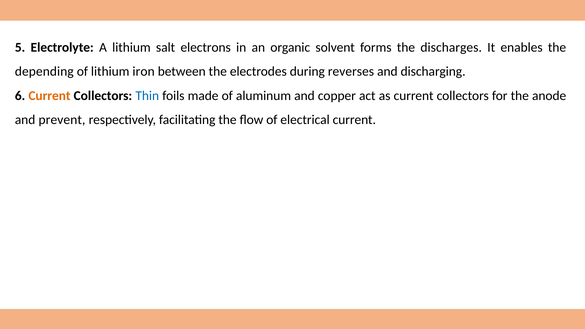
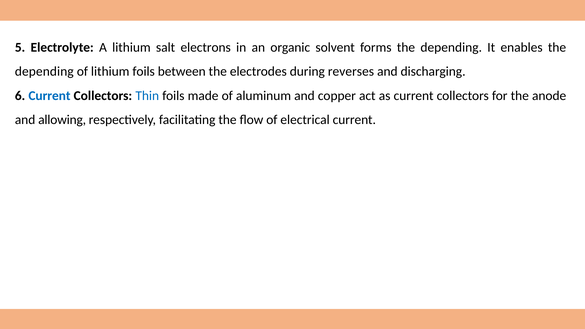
forms the discharges: discharges -> depending
lithium iron: iron -> foils
Current at (49, 96) colour: orange -> blue
prevent: prevent -> allowing
